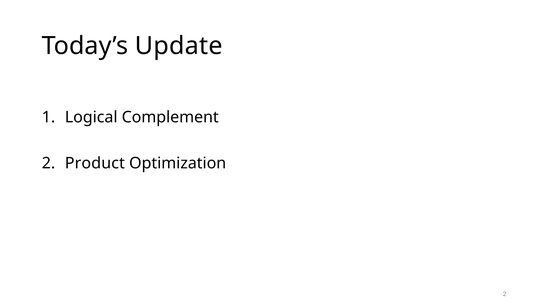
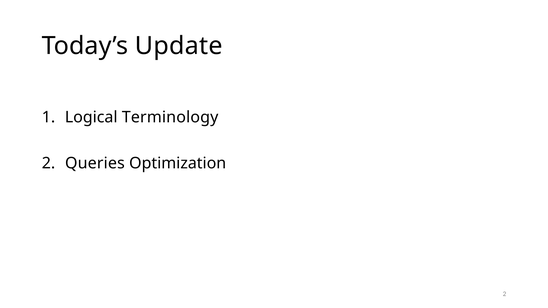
Complement: Complement -> Terminology
Product: Product -> Queries
